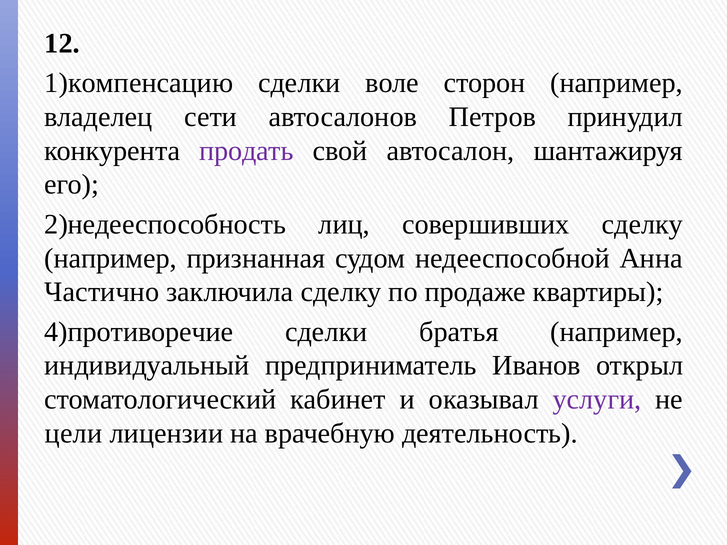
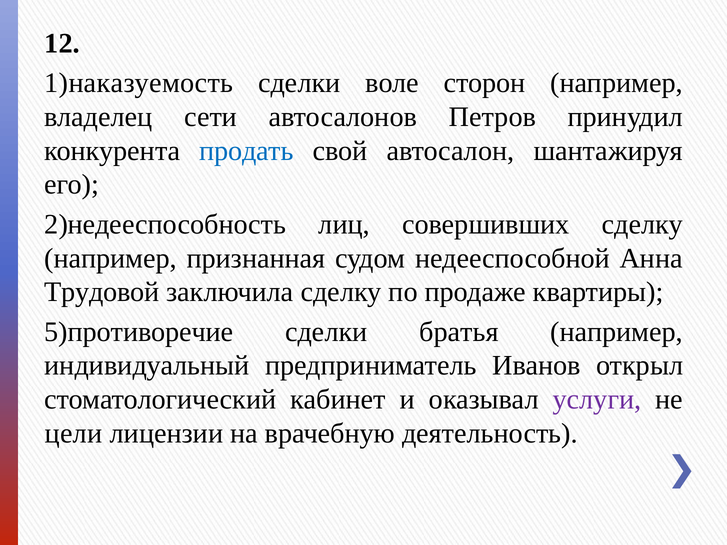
1)компенсацию: 1)компенсацию -> 1)наказуемость
продать colour: purple -> blue
Частично: Частично -> Трудовой
4)противоречие: 4)противоречие -> 5)противоречие
